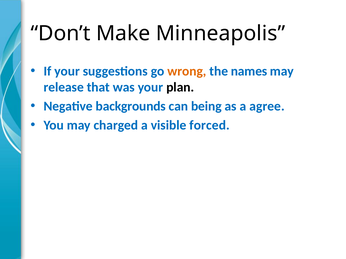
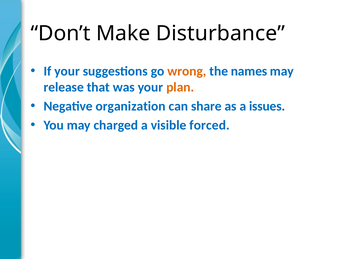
Minneapolis: Minneapolis -> Disturbance
plan colour: black -> orange
backgrounds: backgrounds -> organization
being: being -> share
agree: agree -> issues
